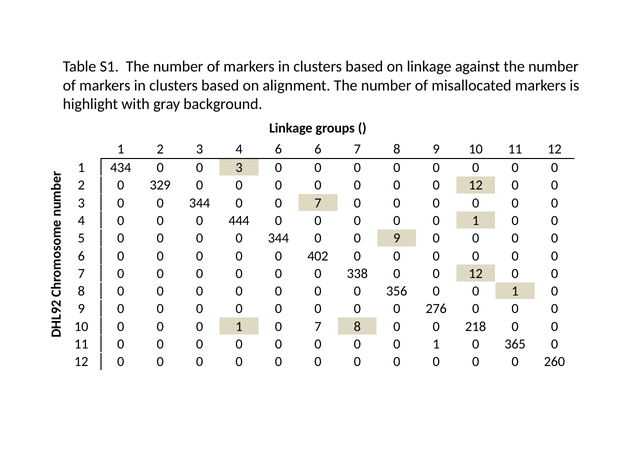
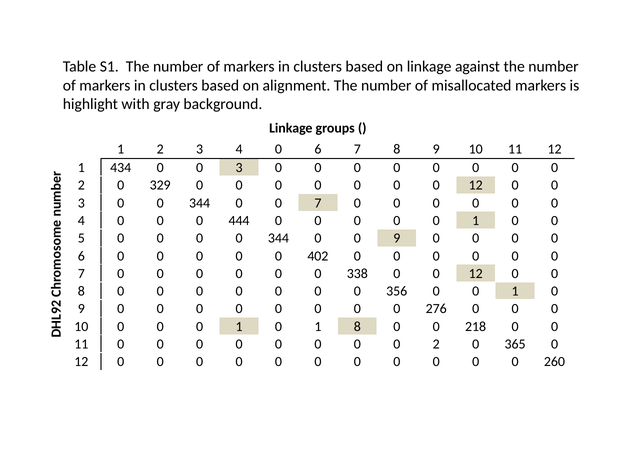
3 4 6: 6 -> 0
1 0 7: 7 -> 1
1 at (436, 344): 1 -> 2
